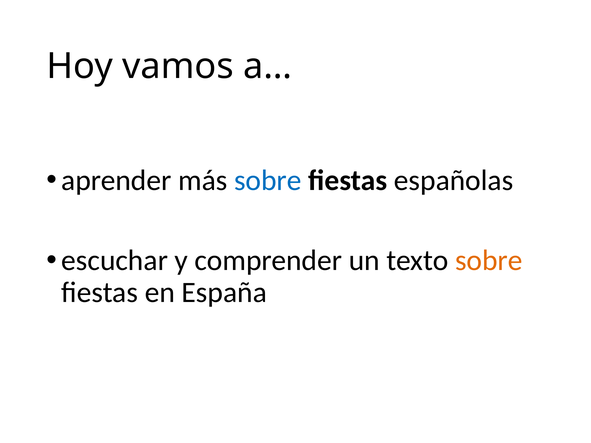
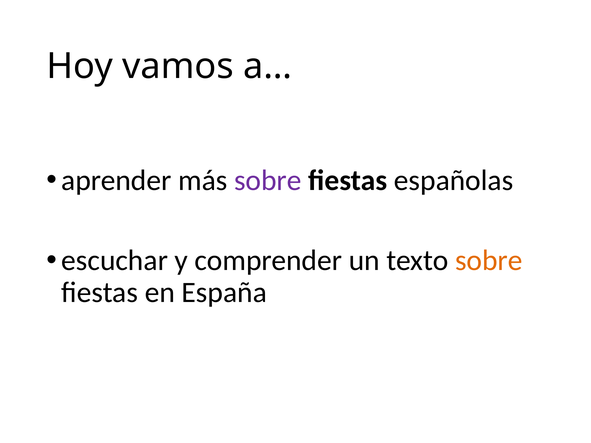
sobre at (268, 180) colour: blue -> purple
